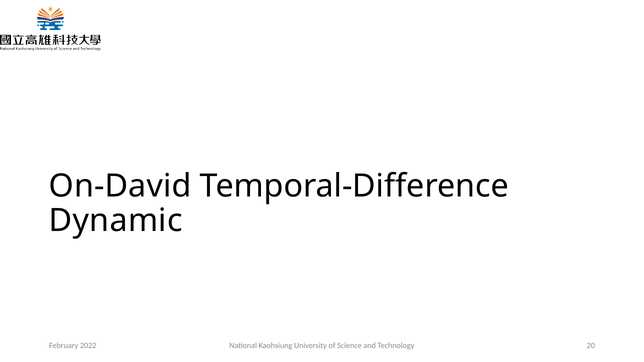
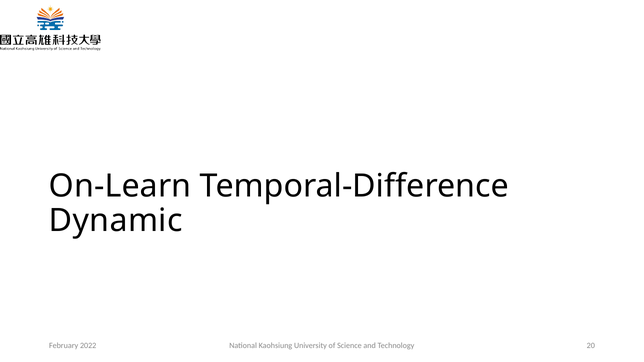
On-David: On-David -> On-Learn
